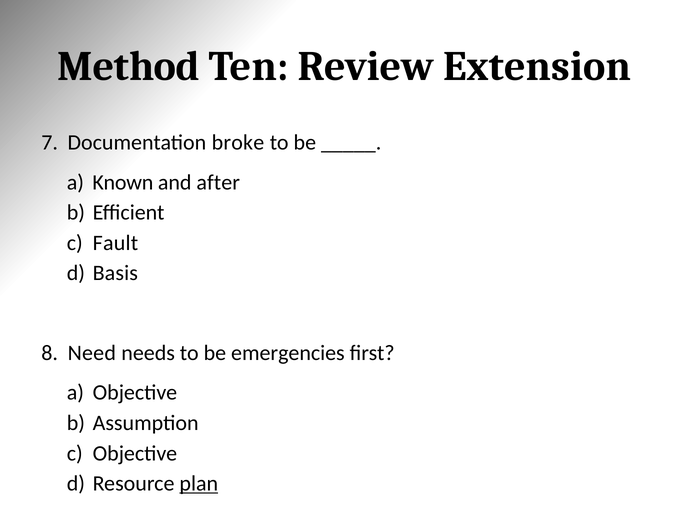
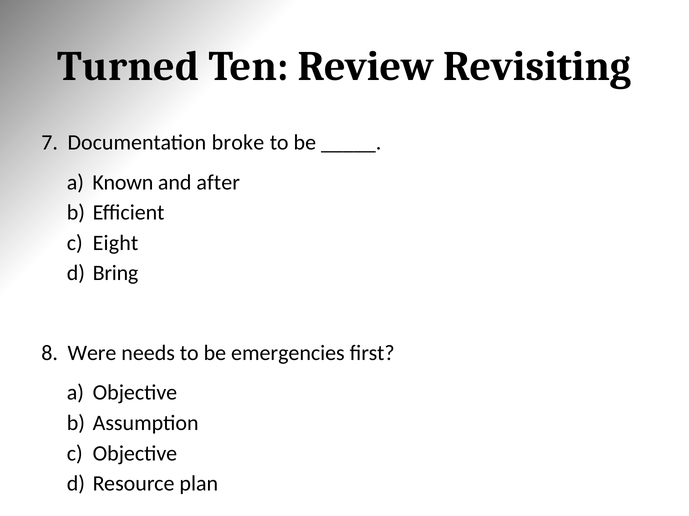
Method: Method -> Turned
Extension: Extension -> Revisiting
Fault: Fault -> Eight
Basis: Basis -> Bring
Need: Need -> Were
plan underline: present -> none
